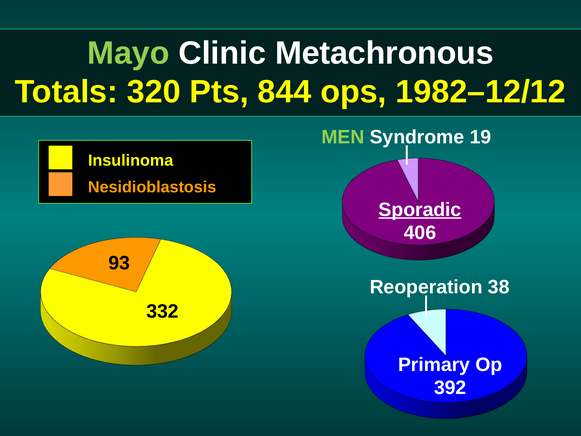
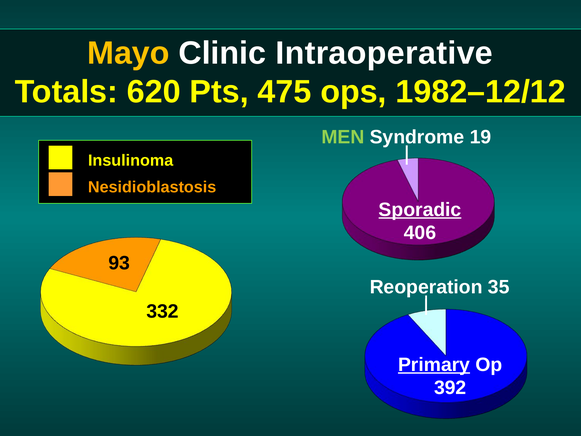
Mayo colour: light green -> yellow
Metachronous: Metachronous -> Intraoperative
320: 320 -> 620
844: 844 -> 475
38: 38 -> 35
Primary underline: none -> present
